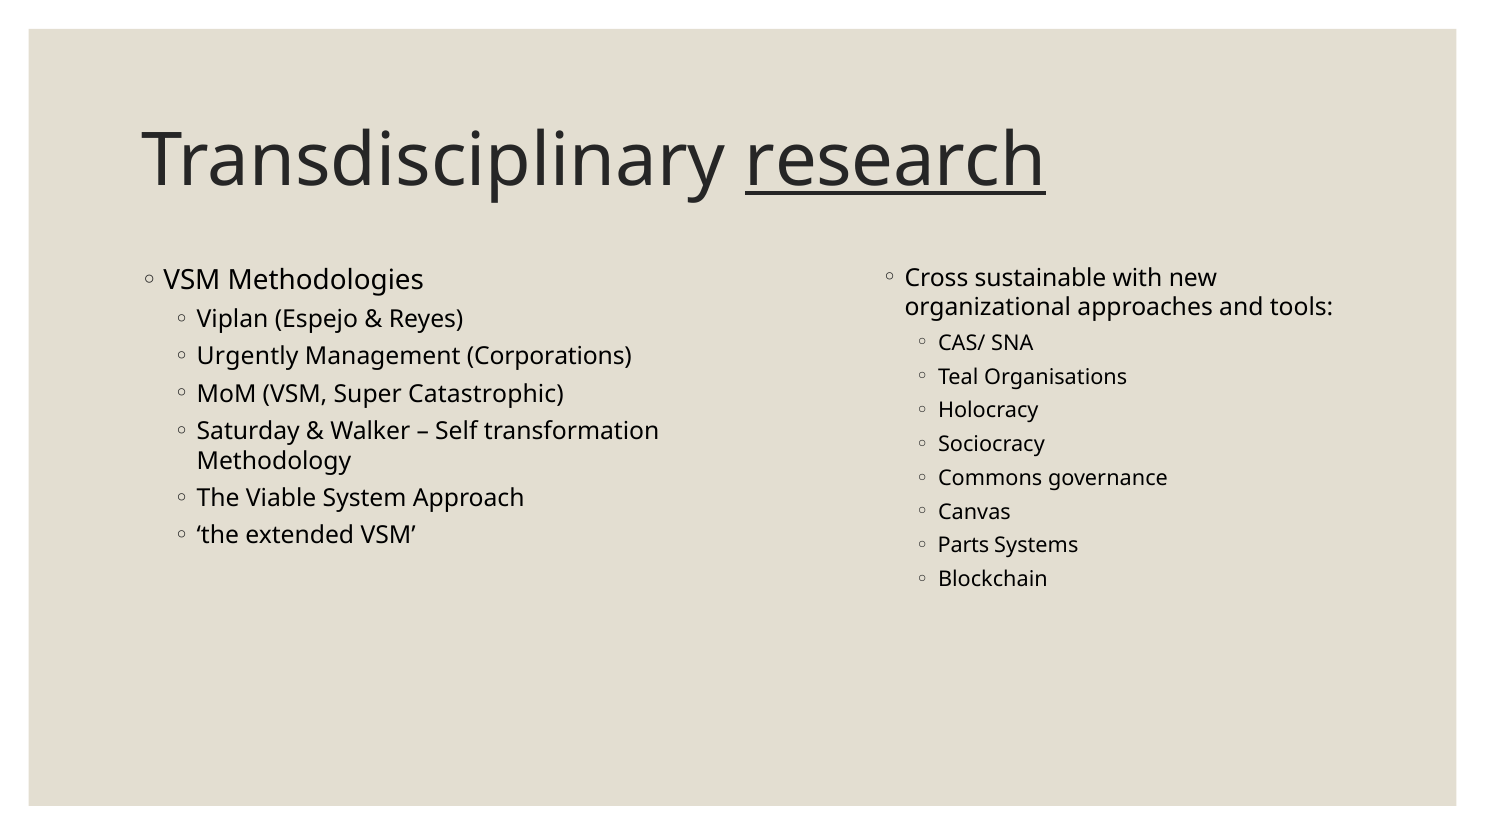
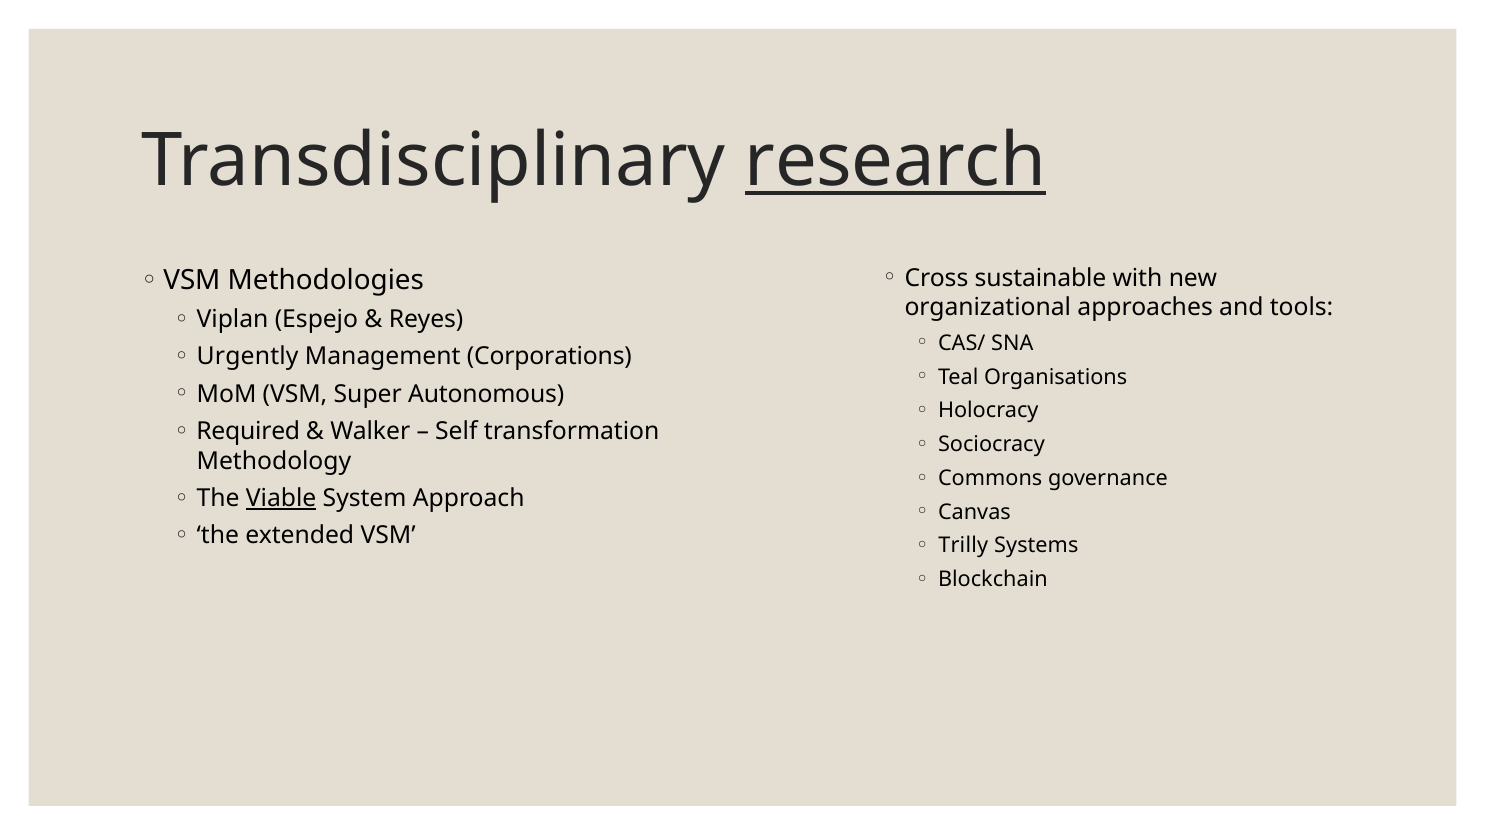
Catastrophic: Catastrophic -> Autonomous
Saturday: Saturday -> Required
Viable underline: none -> present
Parts: Parts -> Trilly
